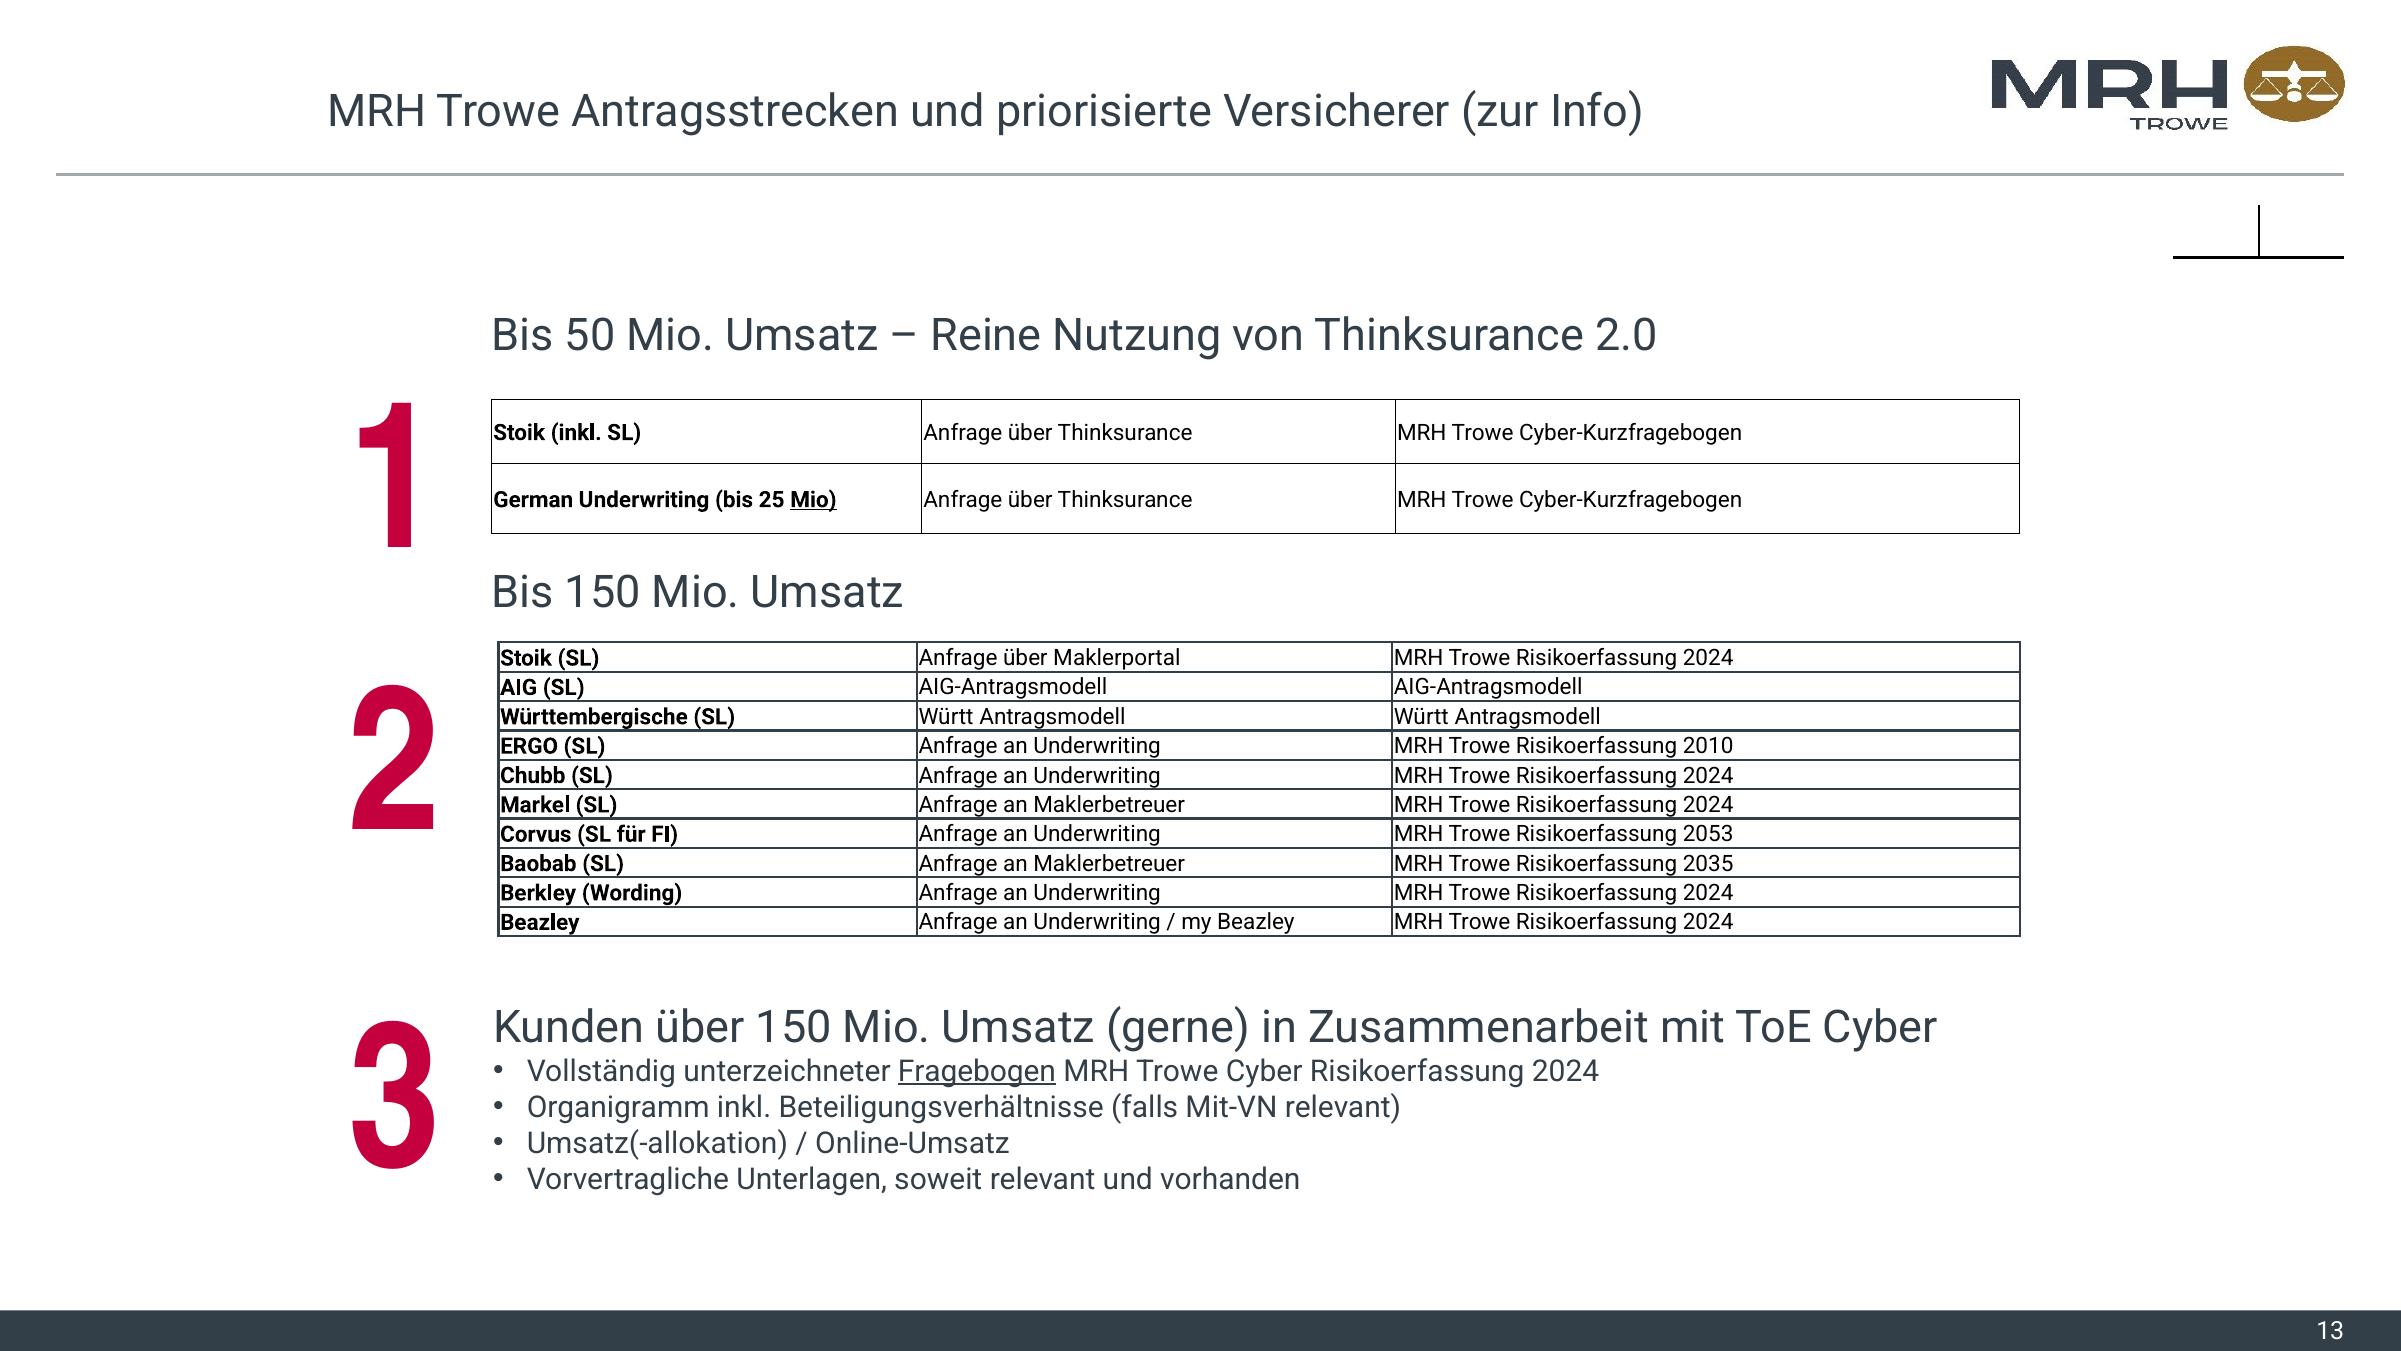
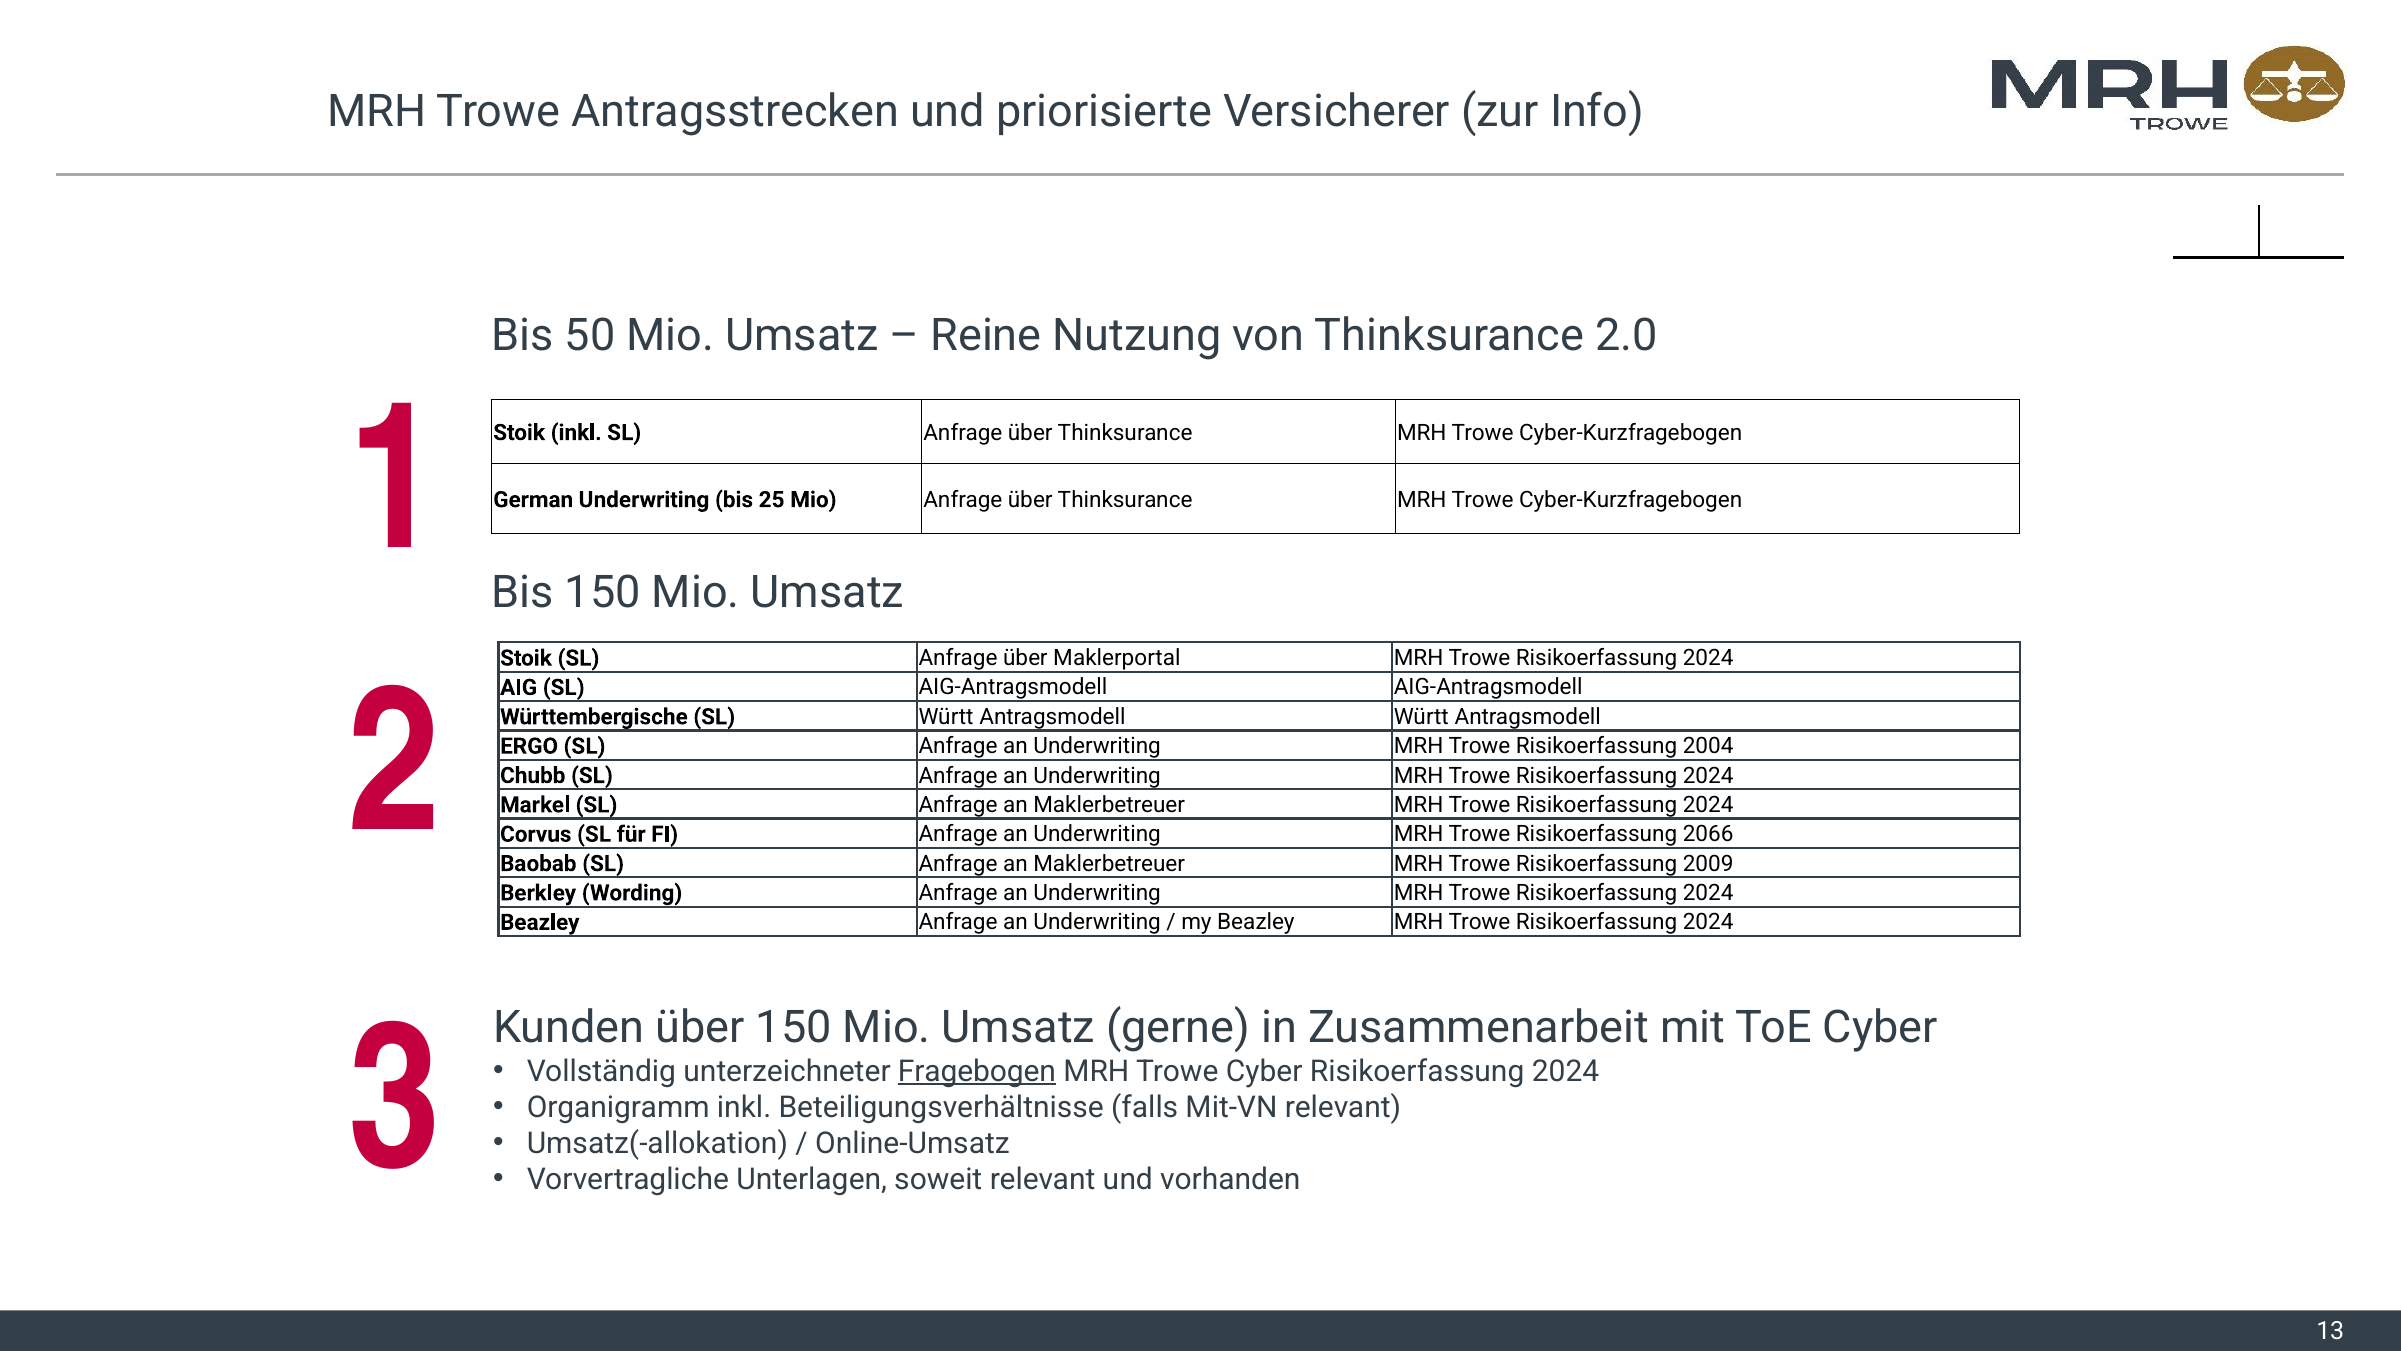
Mio at (813, 500) underline: present -> none
2010: 2010 -> 2004
2053: 2053 -> 2066
2035: 2035 -> 2009
